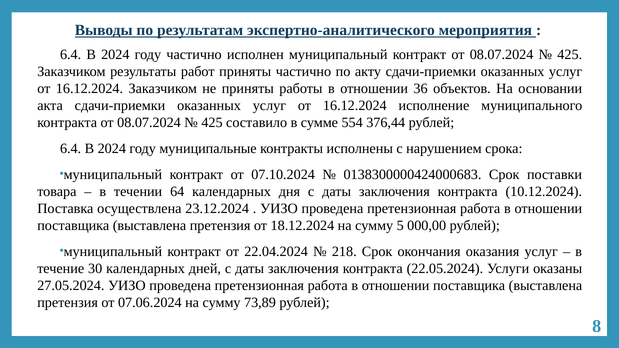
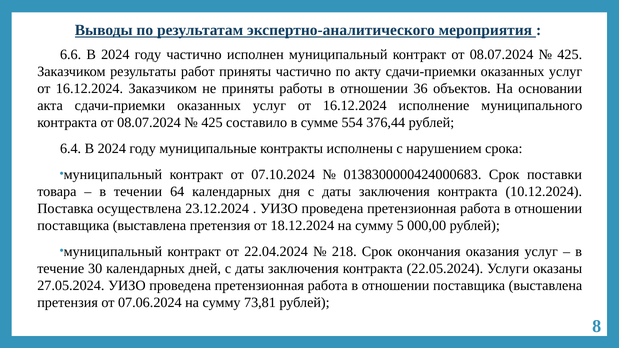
6.4 at (71, 54): 6.4 -> 6.6
73,89: 73,89 -> 73,81
